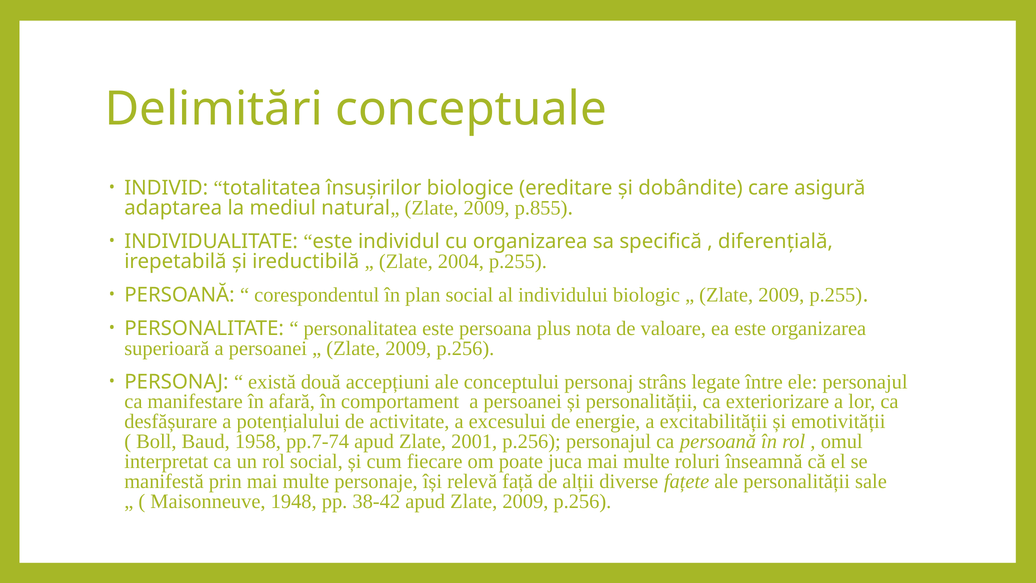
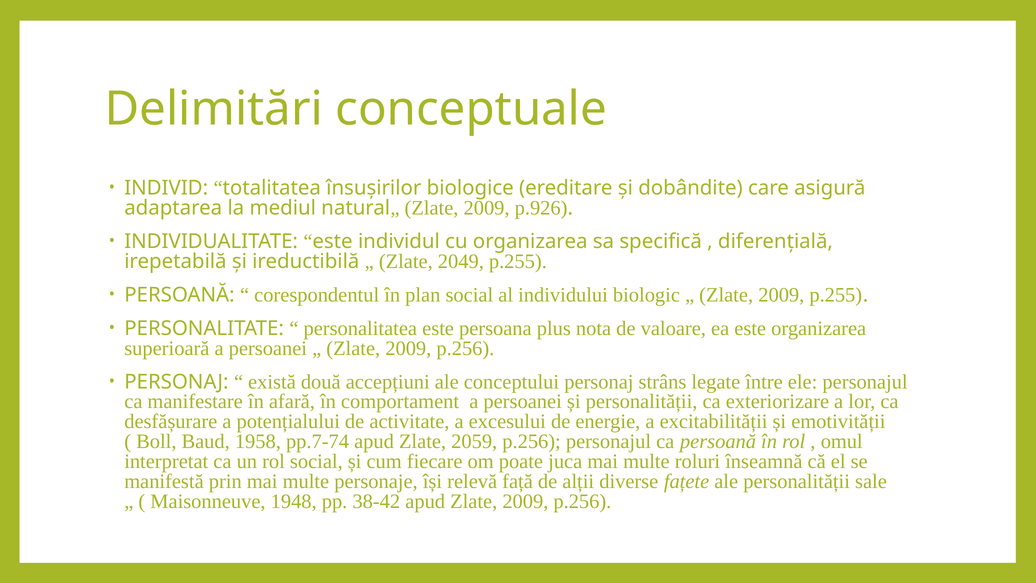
p.855: p.855 -> p.926
2004: 2004 -> 2049
2001: 2001 -> 2059
